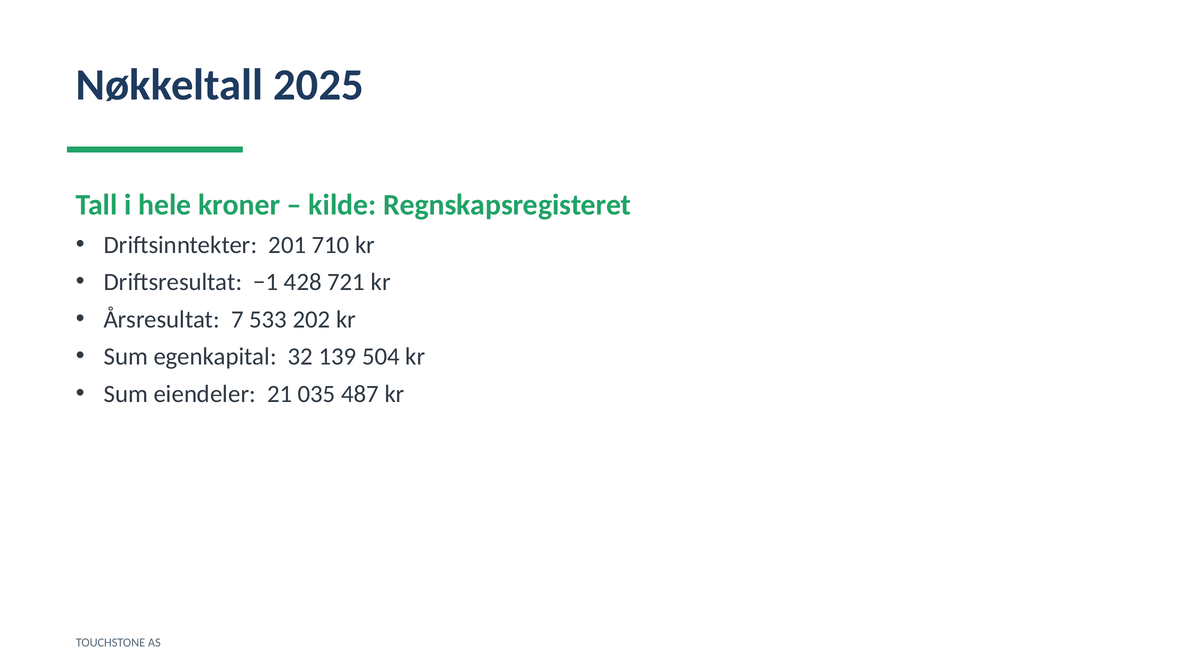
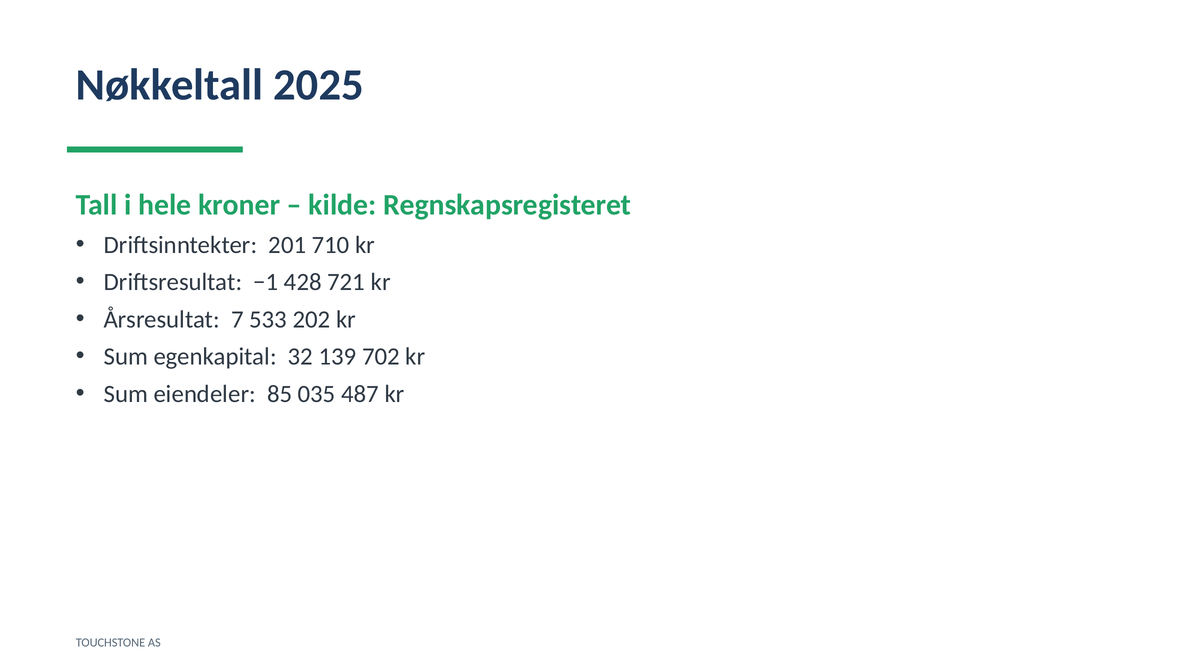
504: 504 -> 702
21: 21 -> 85
